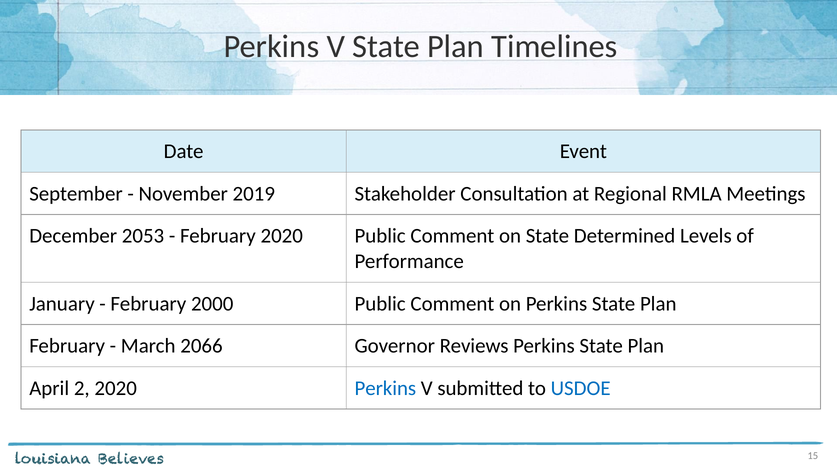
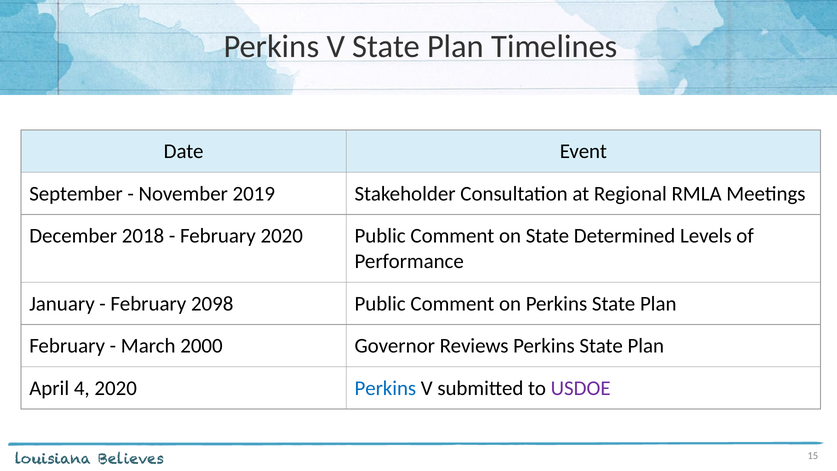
2053: 2053 -> 2018
2000: 2000 -> 2098
2066: 2066 -> 2000
2: 2 -> 4
USDOE colour: blue -> purple
